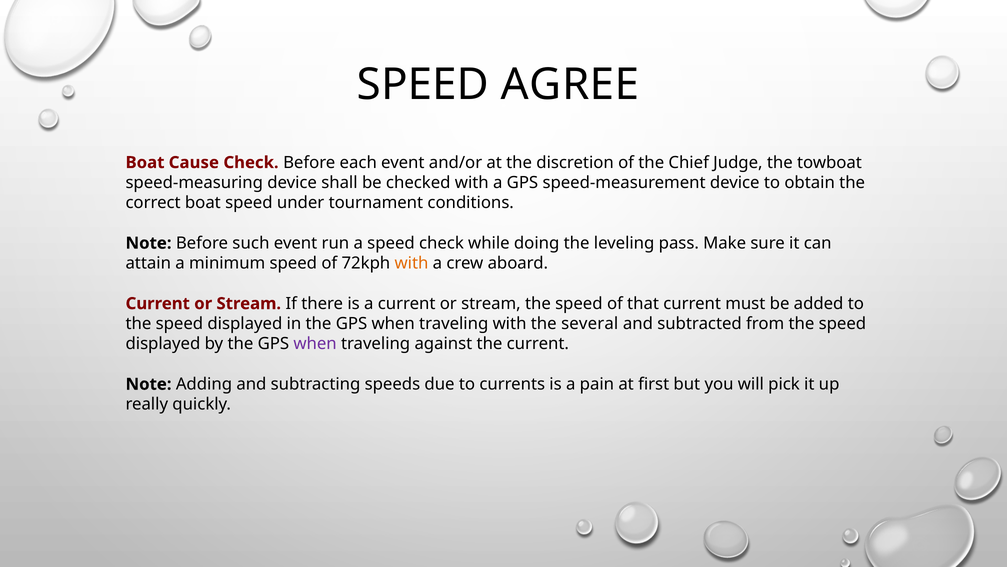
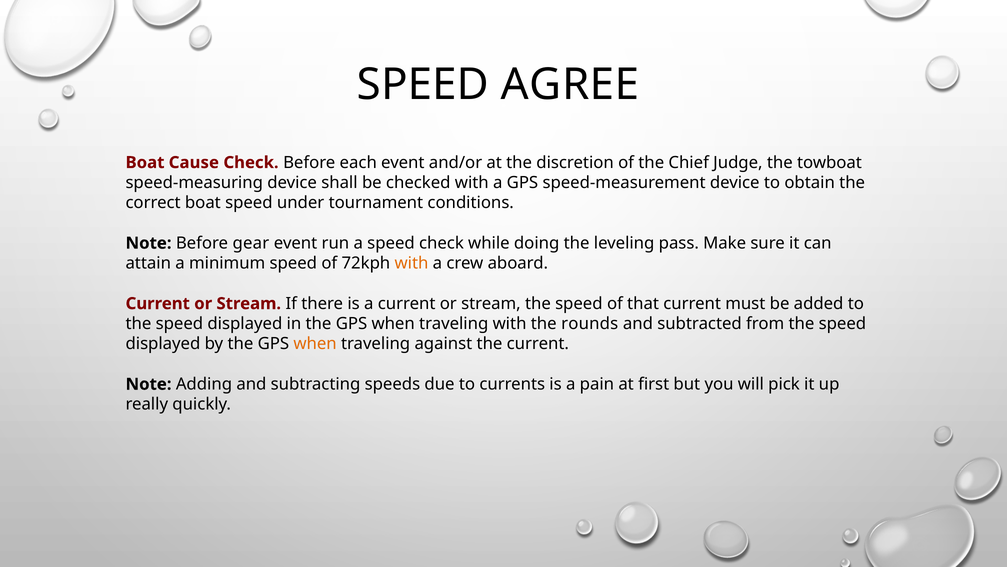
such: such -> gear
several: several -> rounds
when at (315, 344) colour: purple -> orange
